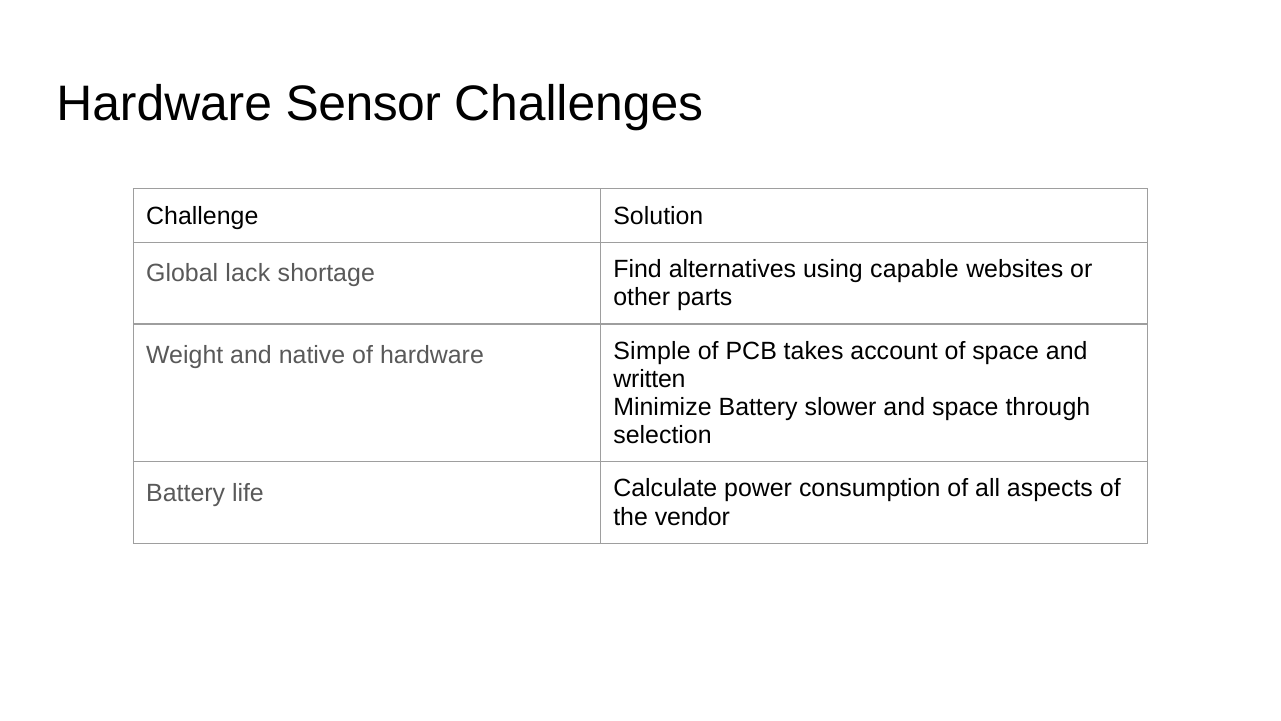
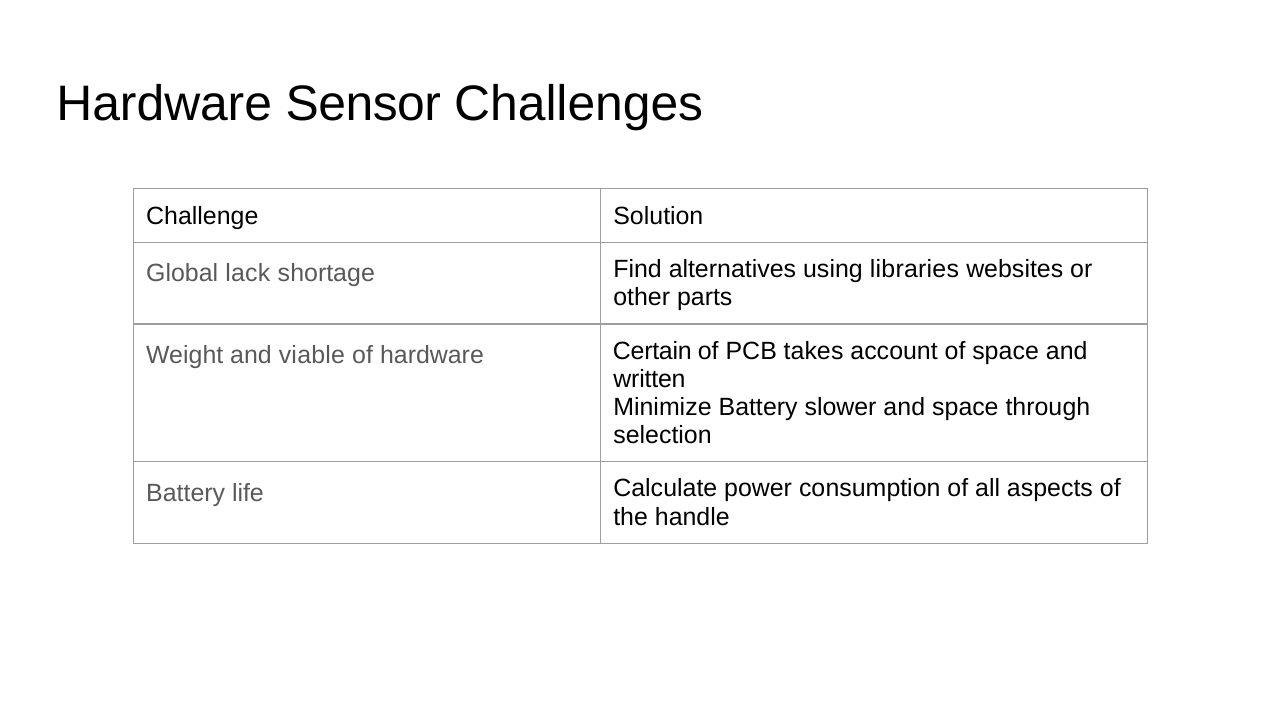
capable: capable -> libraries
native: native -> viable
Simple: Simple -> Certain
vendor: vendor -> handle
